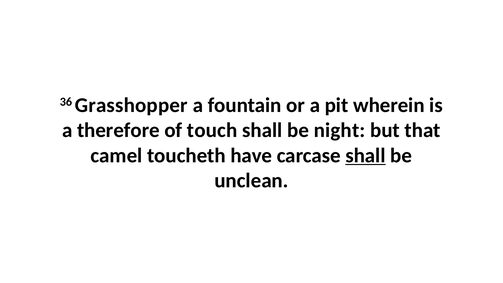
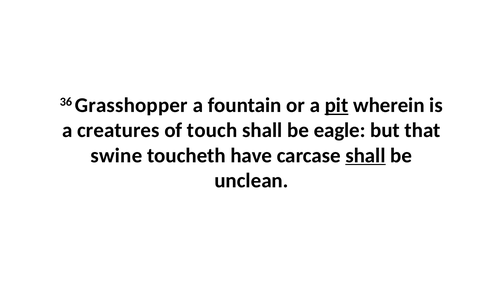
pit underline: none -> present
therefore: therefore -> creatures
night: night -> eagle
camel: camel -> swine
